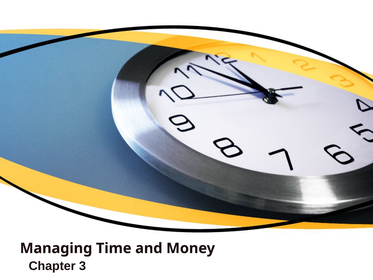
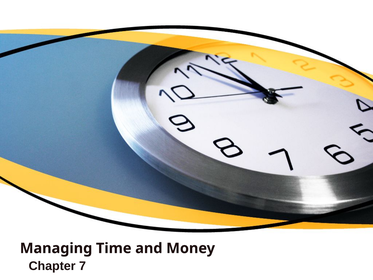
3: 3 -> 7
